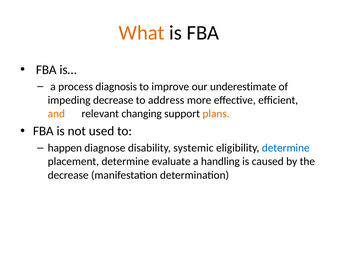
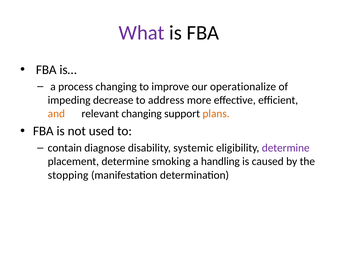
What colour: orange -> purple
process diagnosis: diagnosis -> changing
underestimate: underestimate -> operationalize
happen: happen -> contain
determine at (286, 148) colour: blue -> purple
evaluate: evaluate -> smoking
decrease at (68, 175): decrease -> stopping
